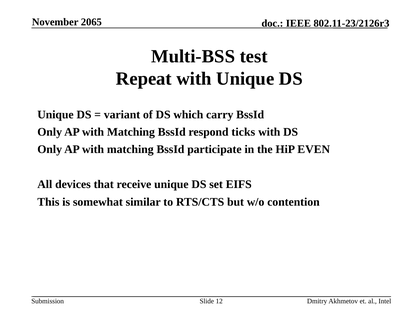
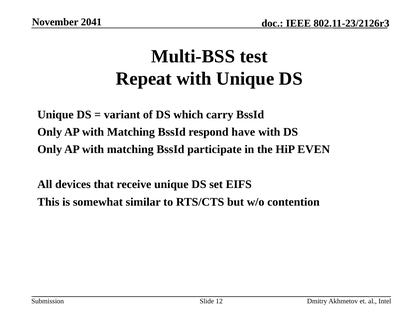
2065: 2065 -> 2041
ticks: ticks -> have
